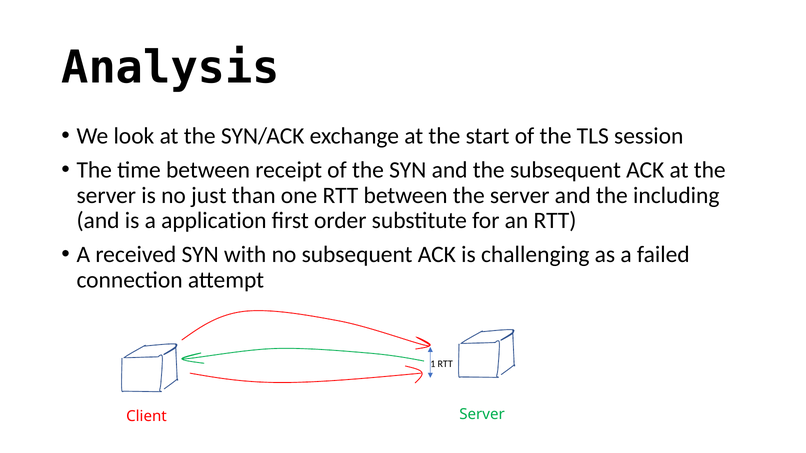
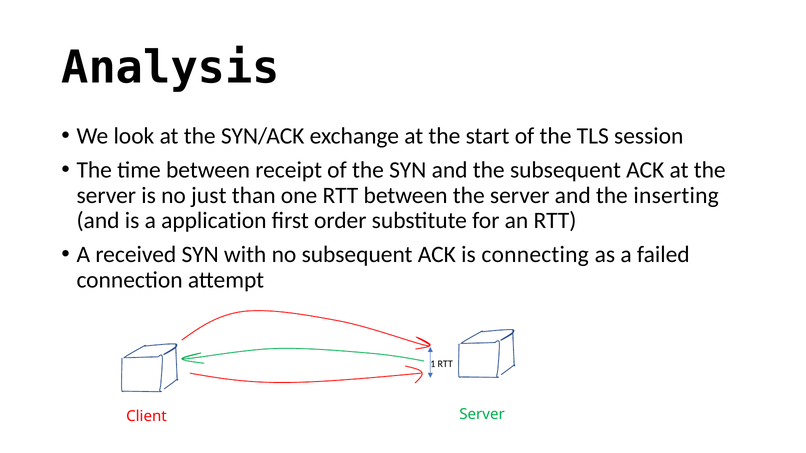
including: including -> inserting
challenging: challenging -> connecting
